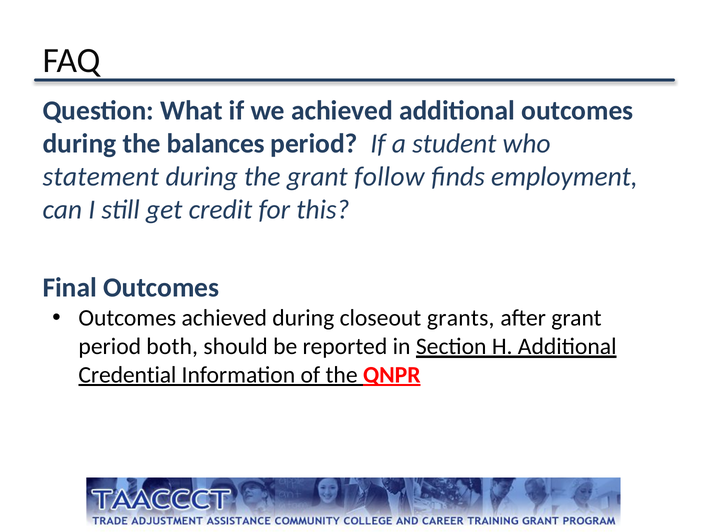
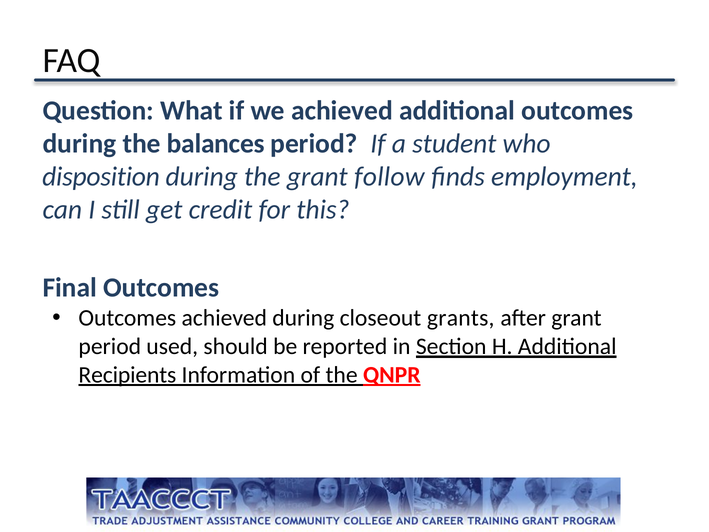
statement: statement -> disposition
both: both -> used
Credential: Credential -> Recipients
